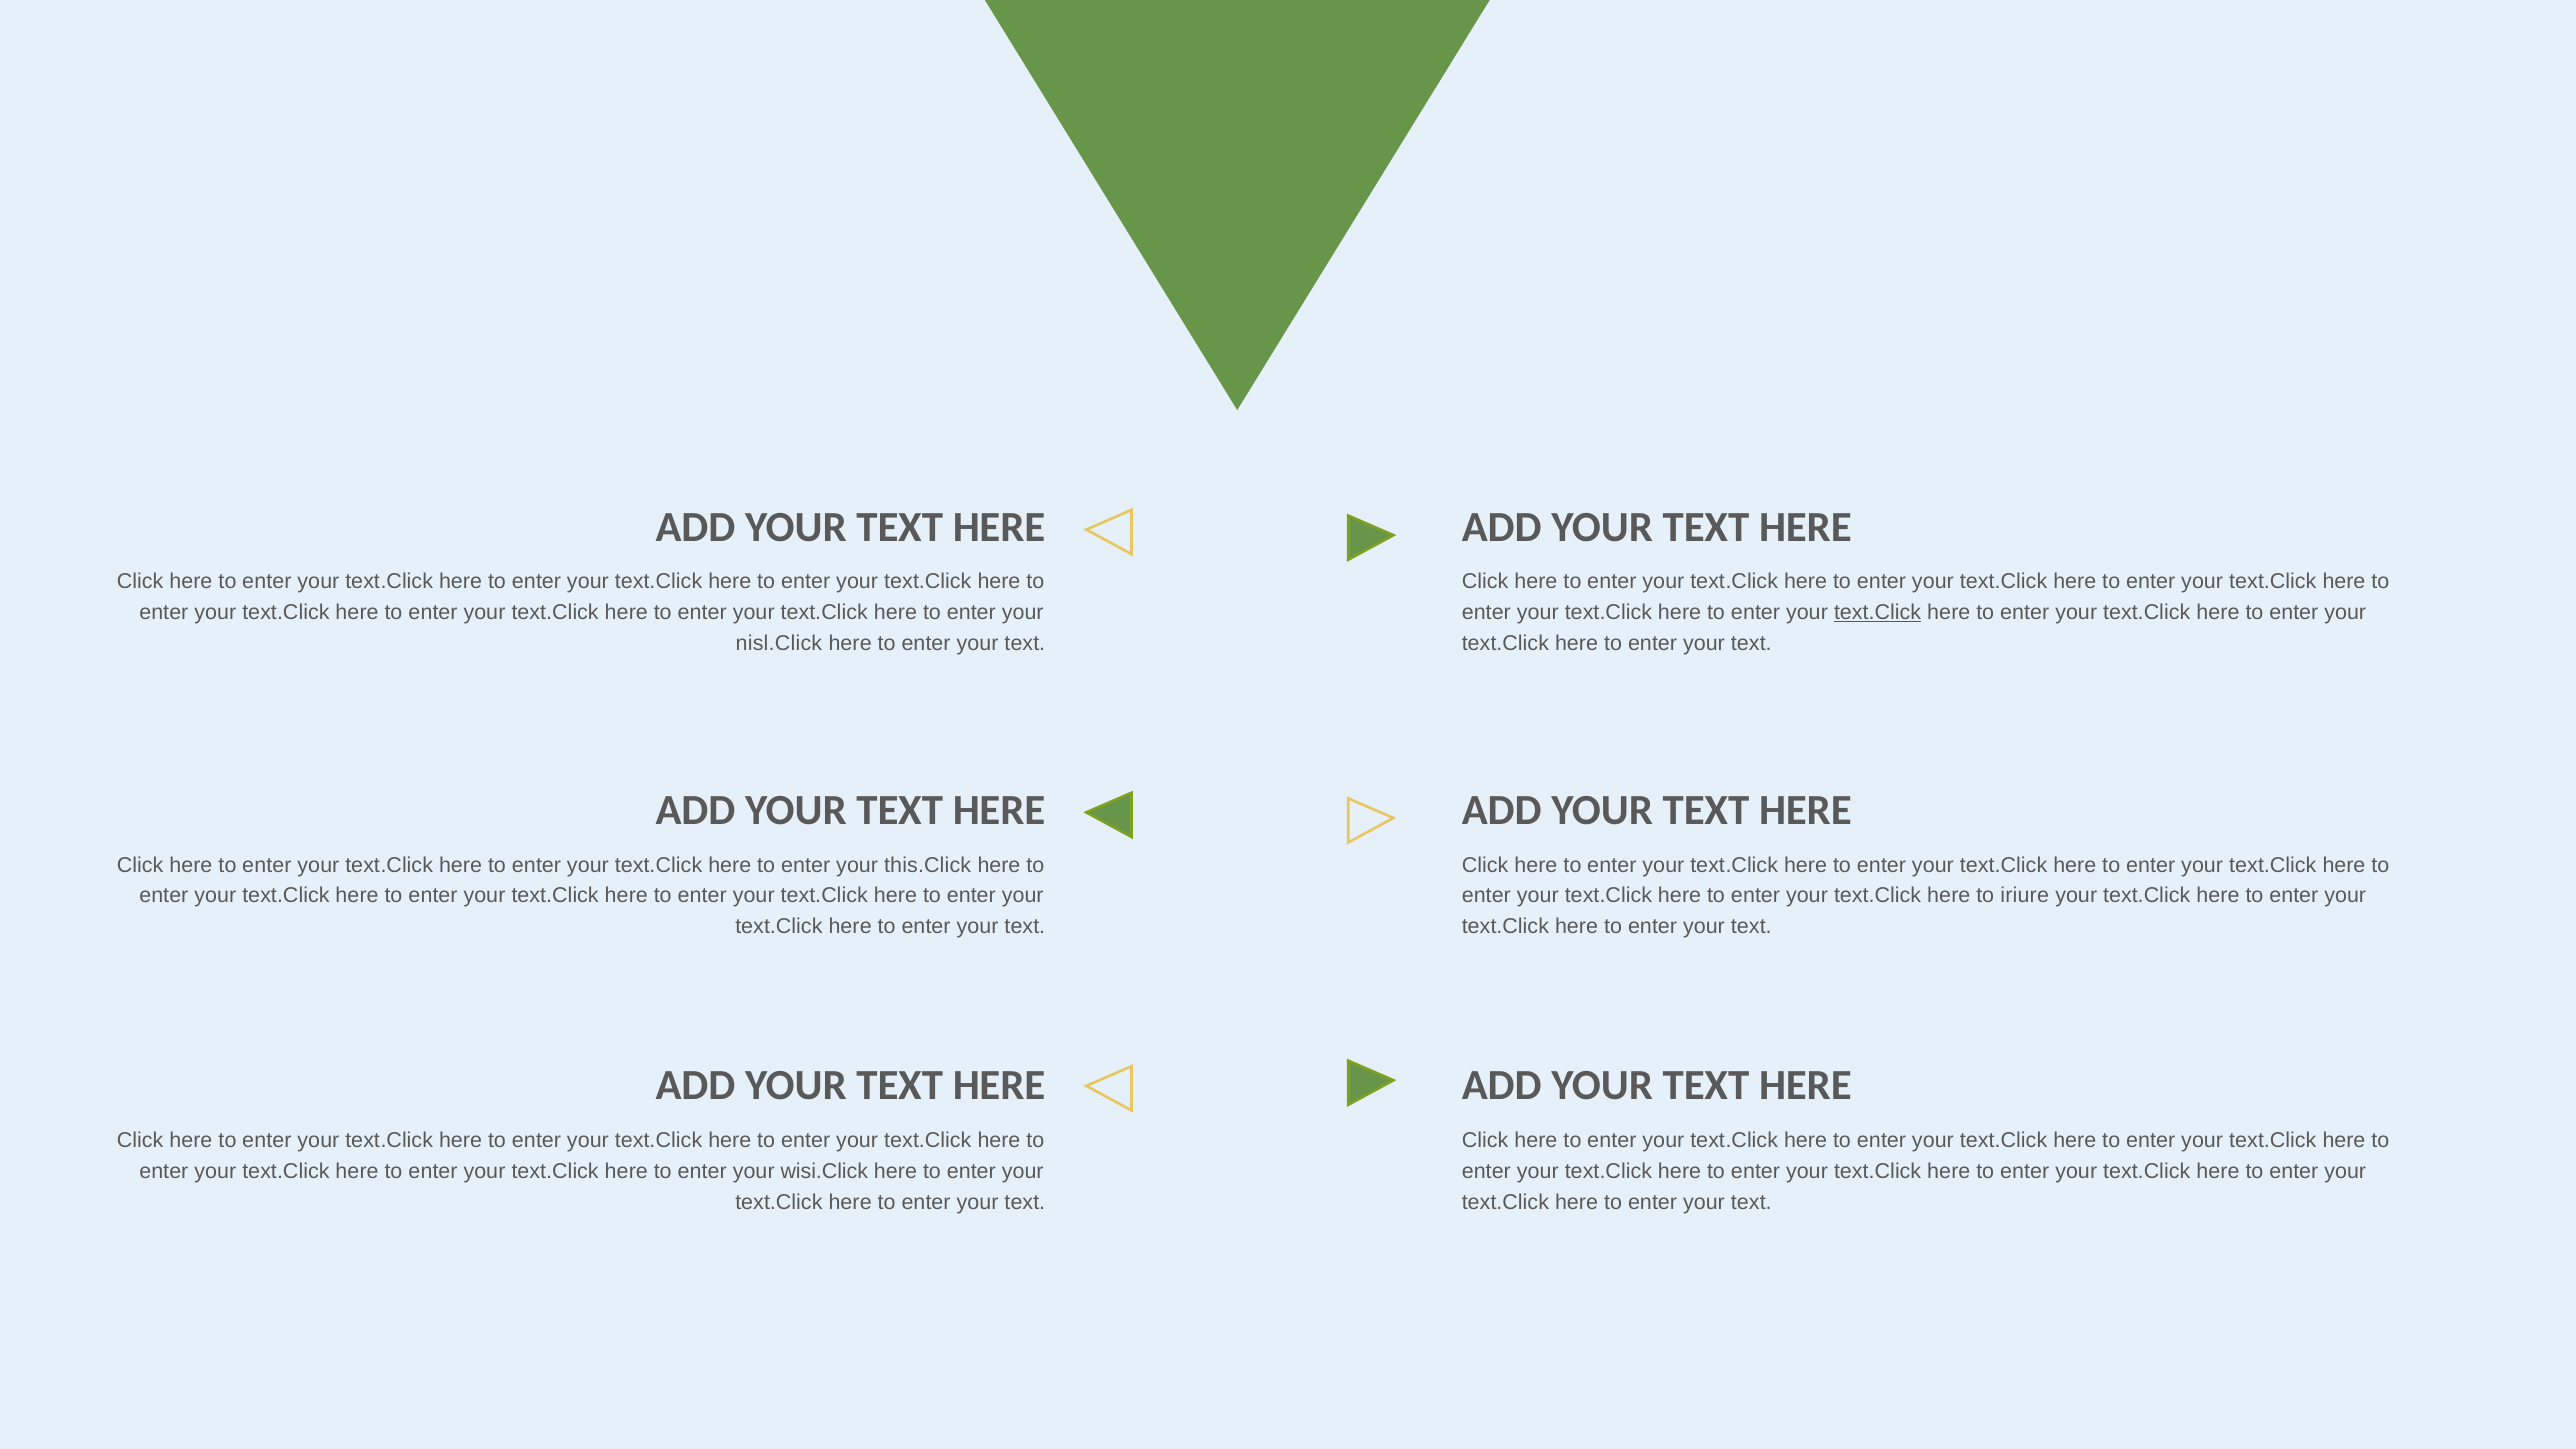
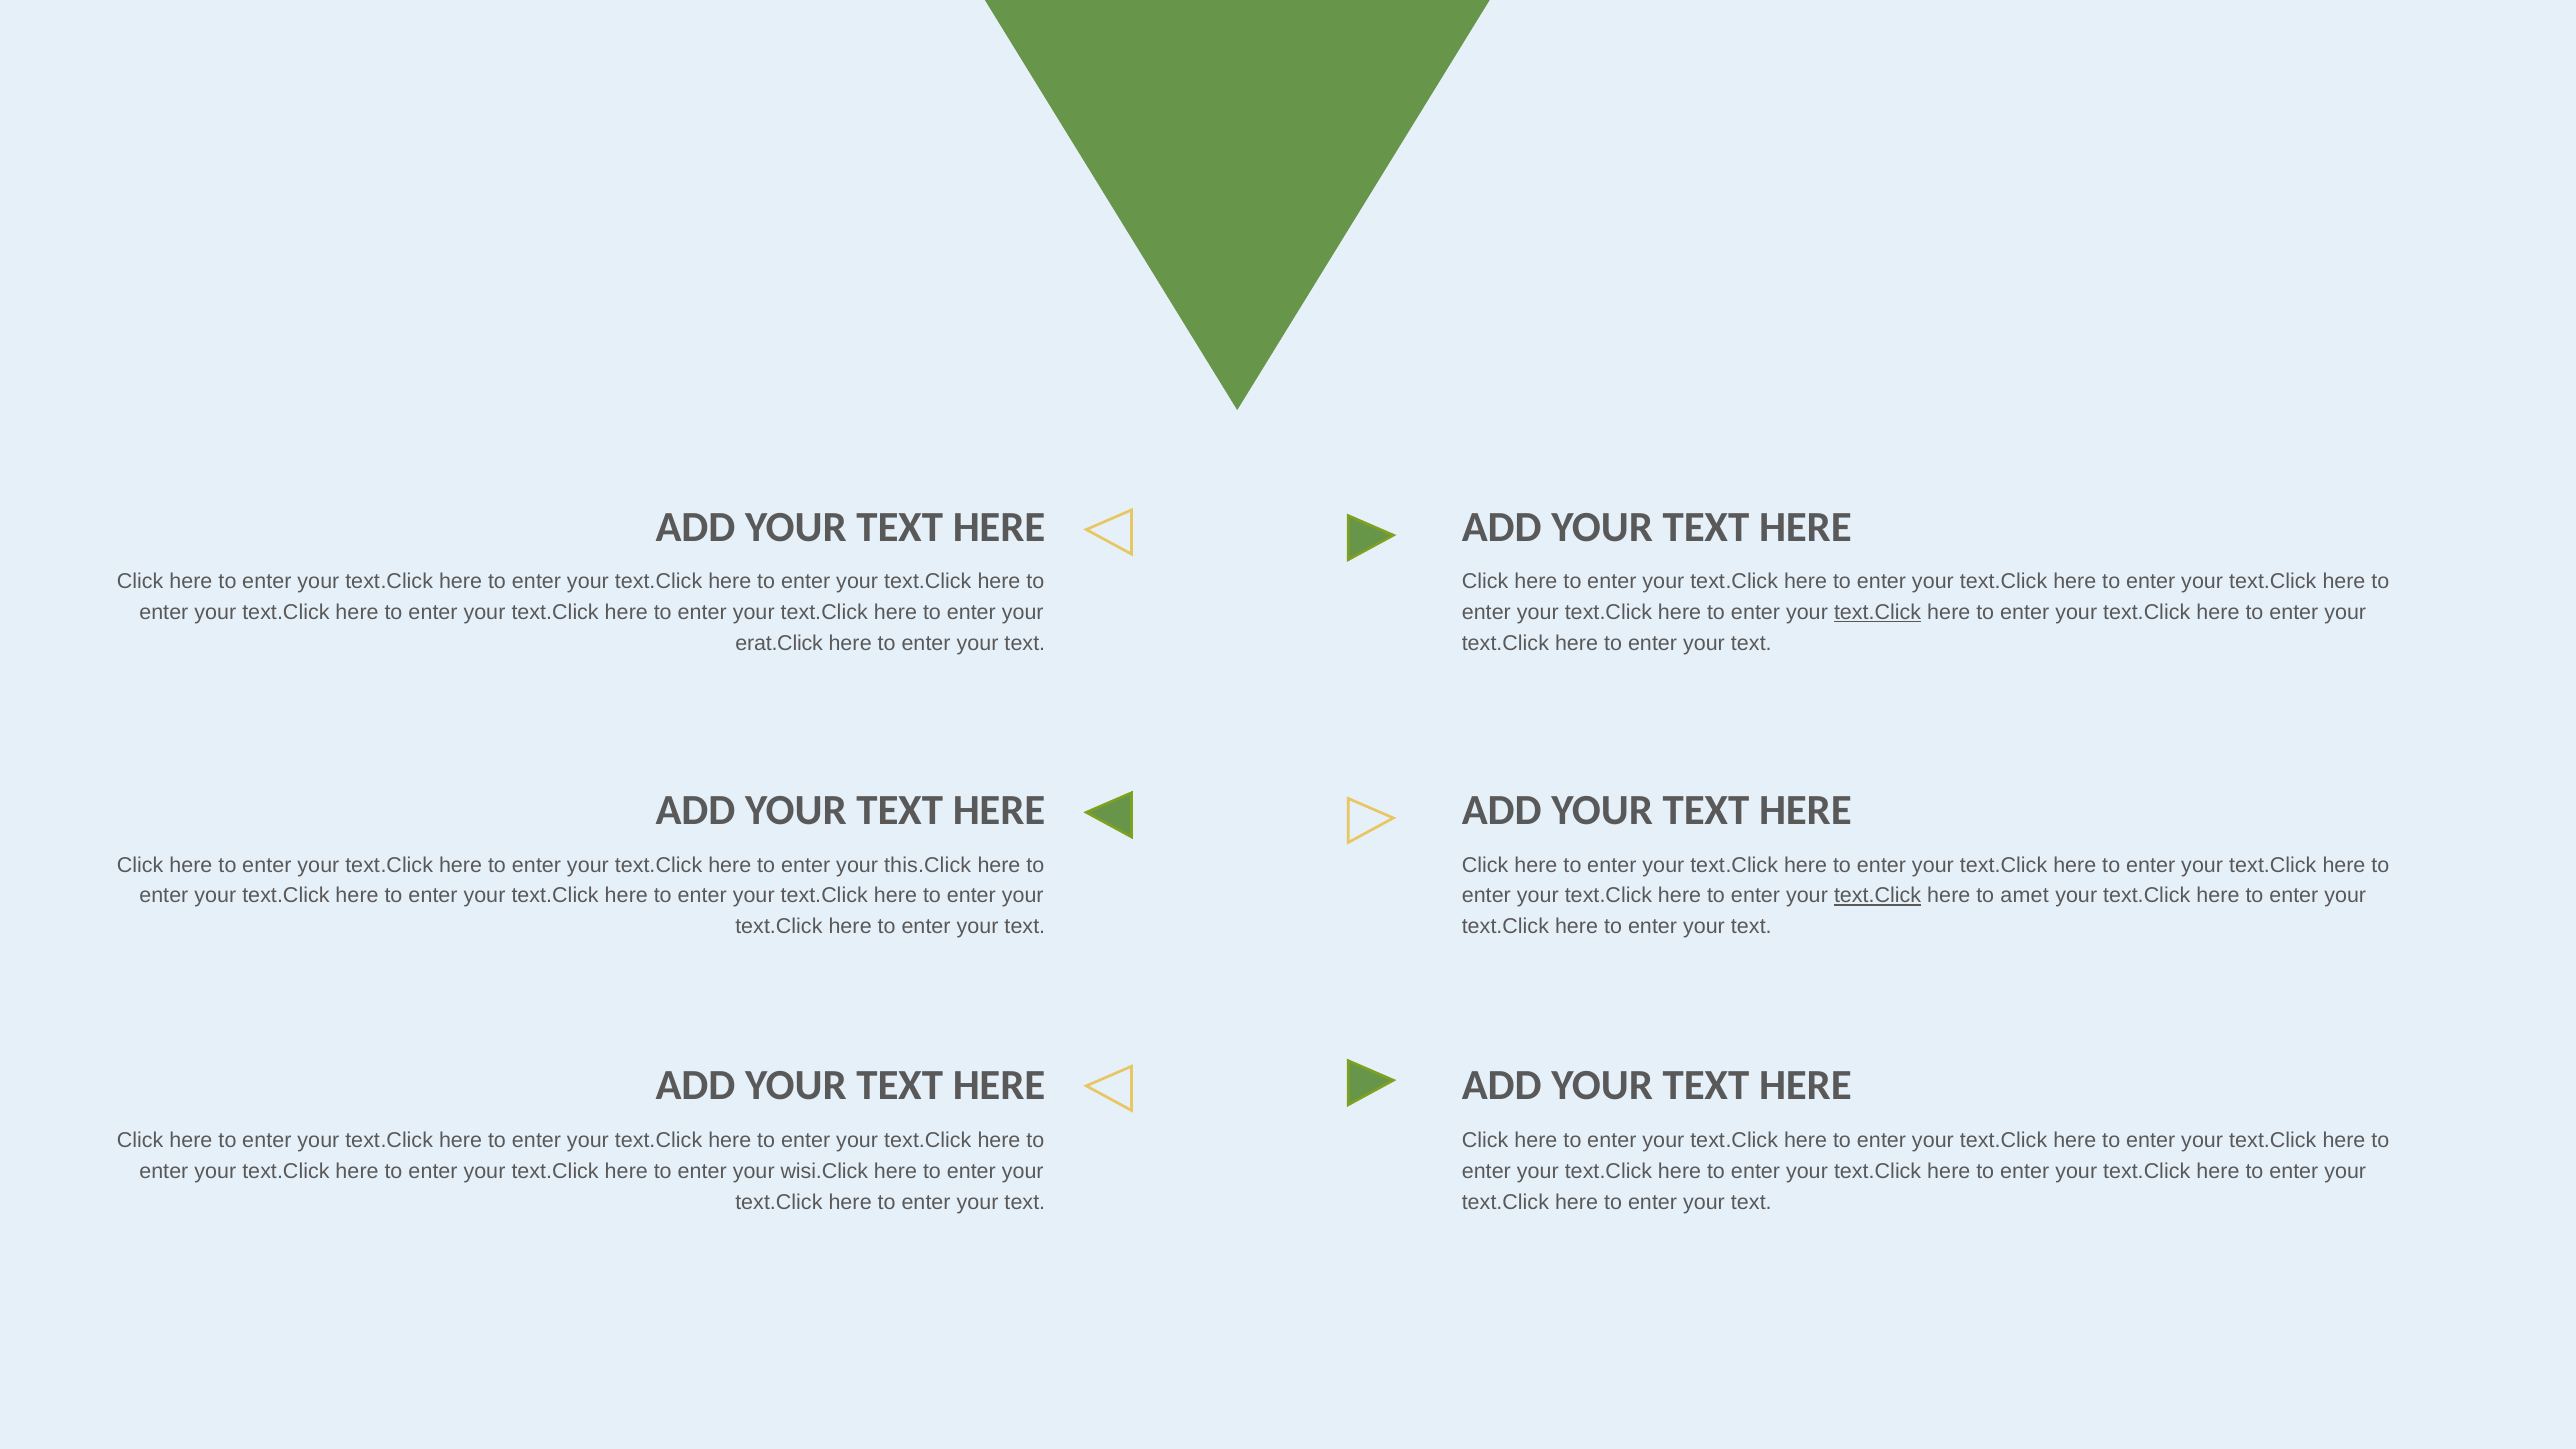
nisl.Click: nisl.Click -> erat.Click
text.Click at (1878, 896) underline: none -> present
iriure: iriure -> amet
